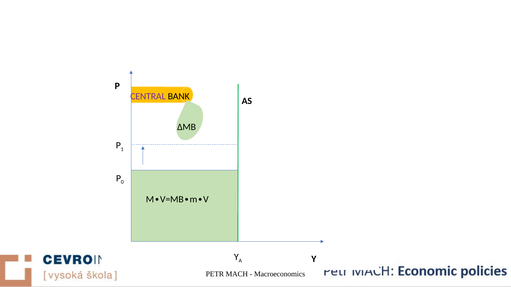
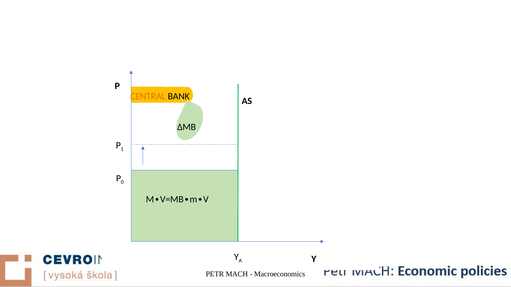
CENTRAL colour: purple -> orange
